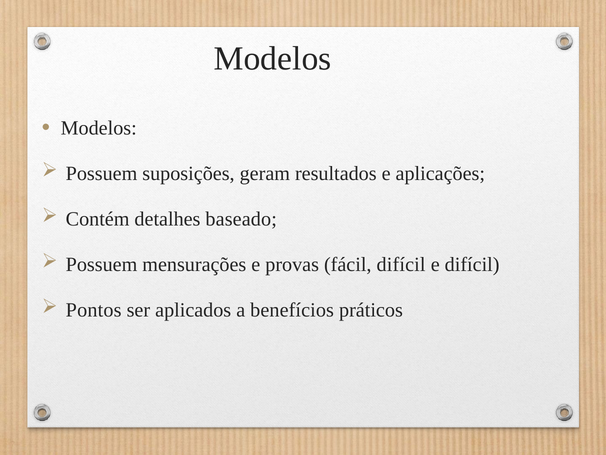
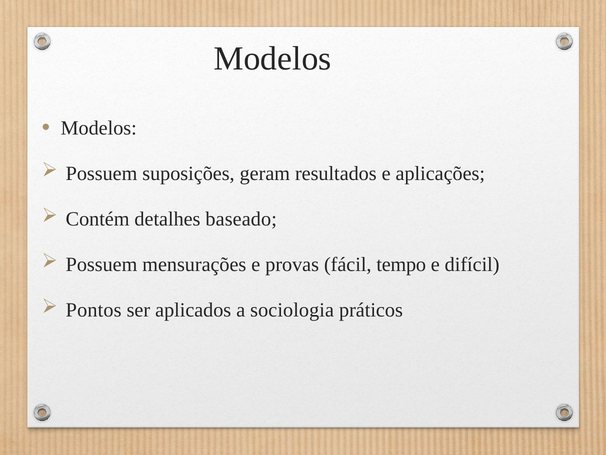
fácil difícil: difícil -> tempo
benefícios: benefícios -> sociologia
